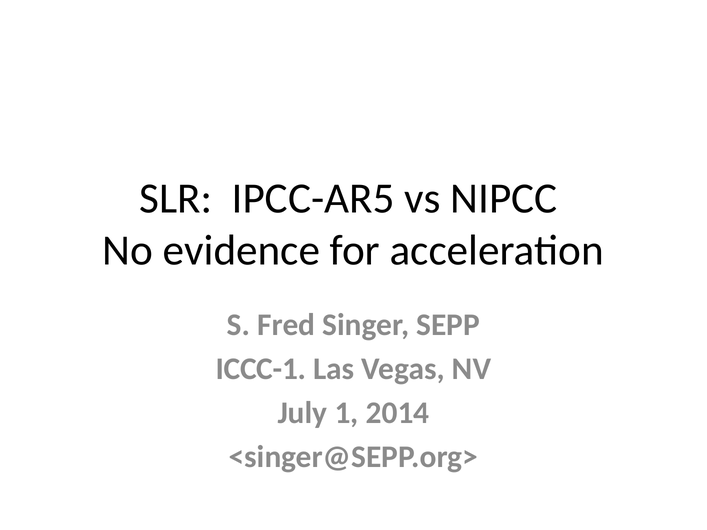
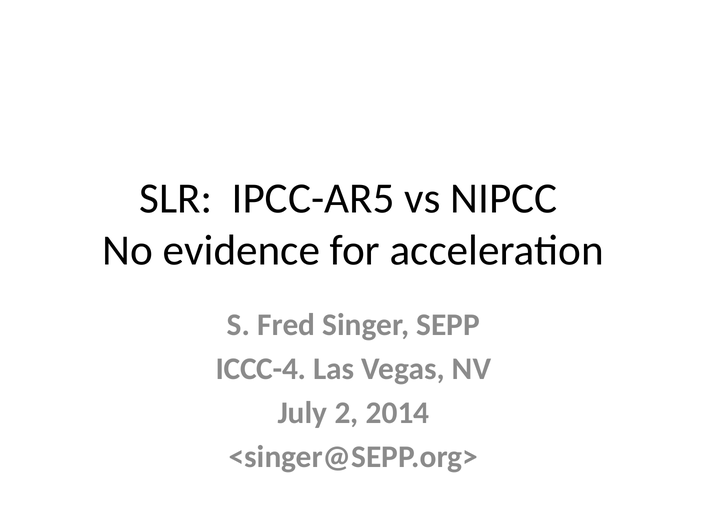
ICCC-1: ICCC-1 -> ICCC-4
1: 1 -> 2
